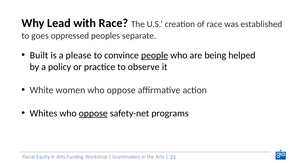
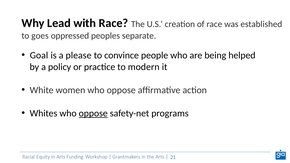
Built: Built -> Goal
people underline: present -> none
observe: observe -> modern
